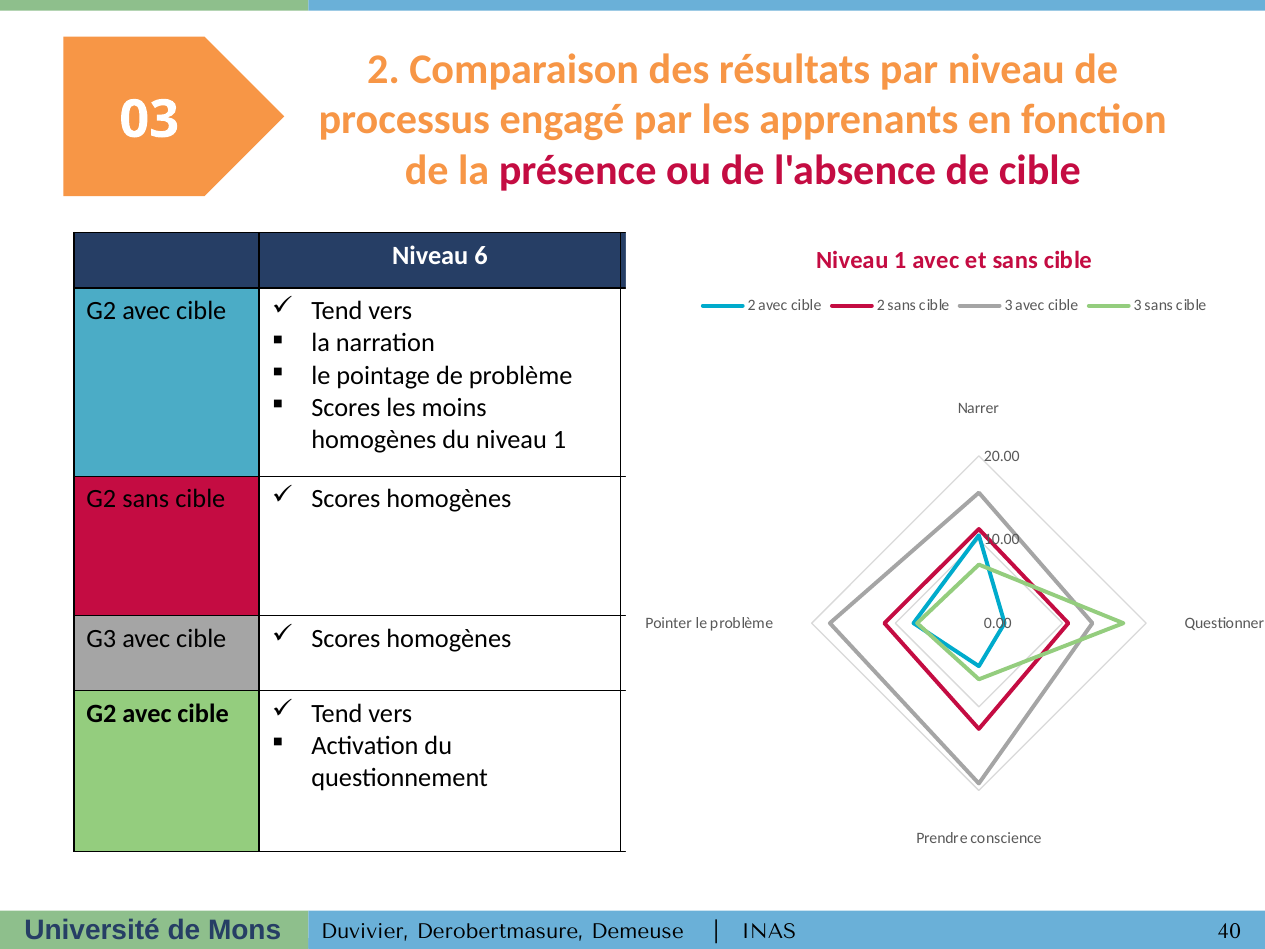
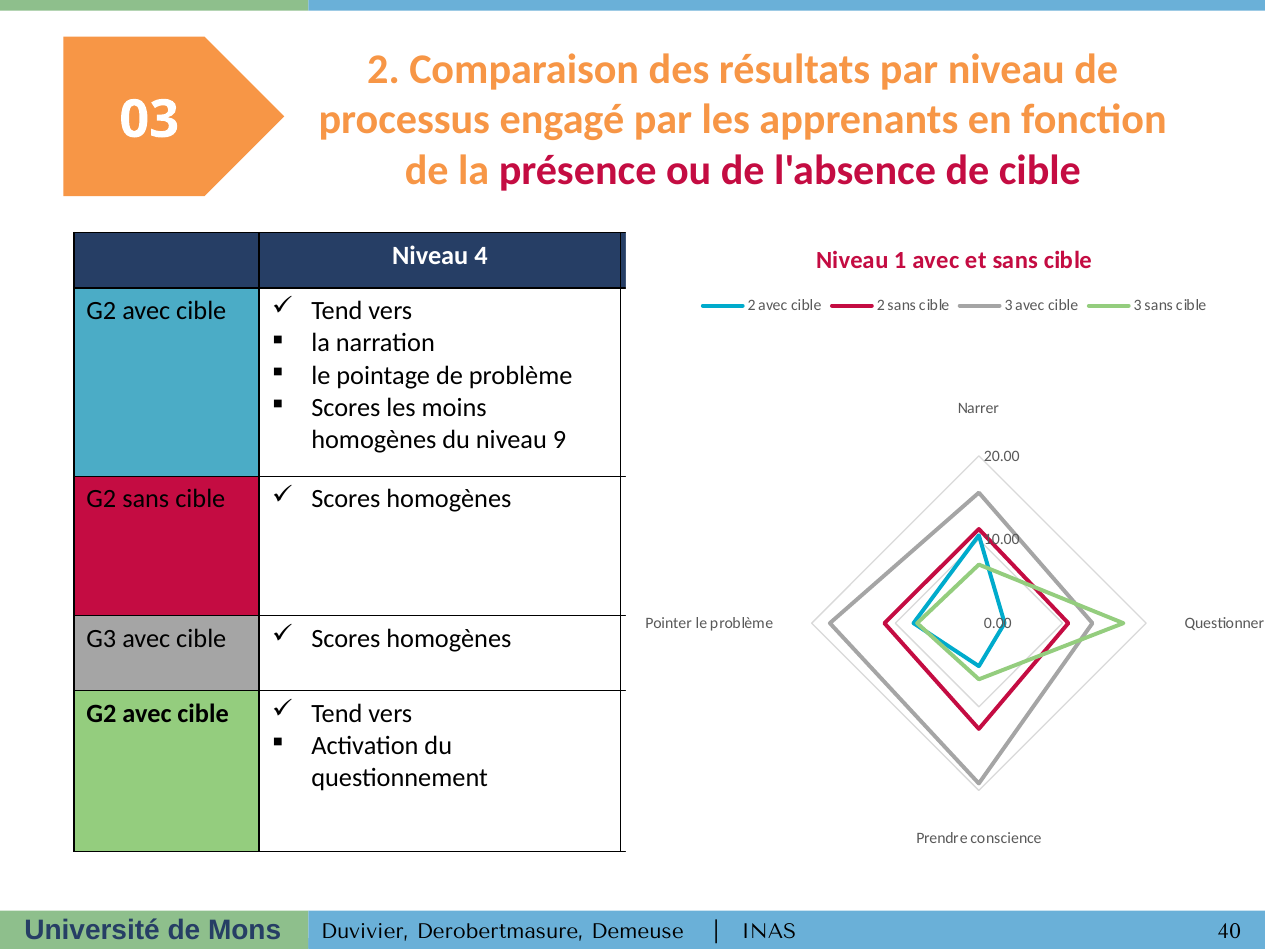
6: 6 -> 4
du niveau 1: 1 -> 9
